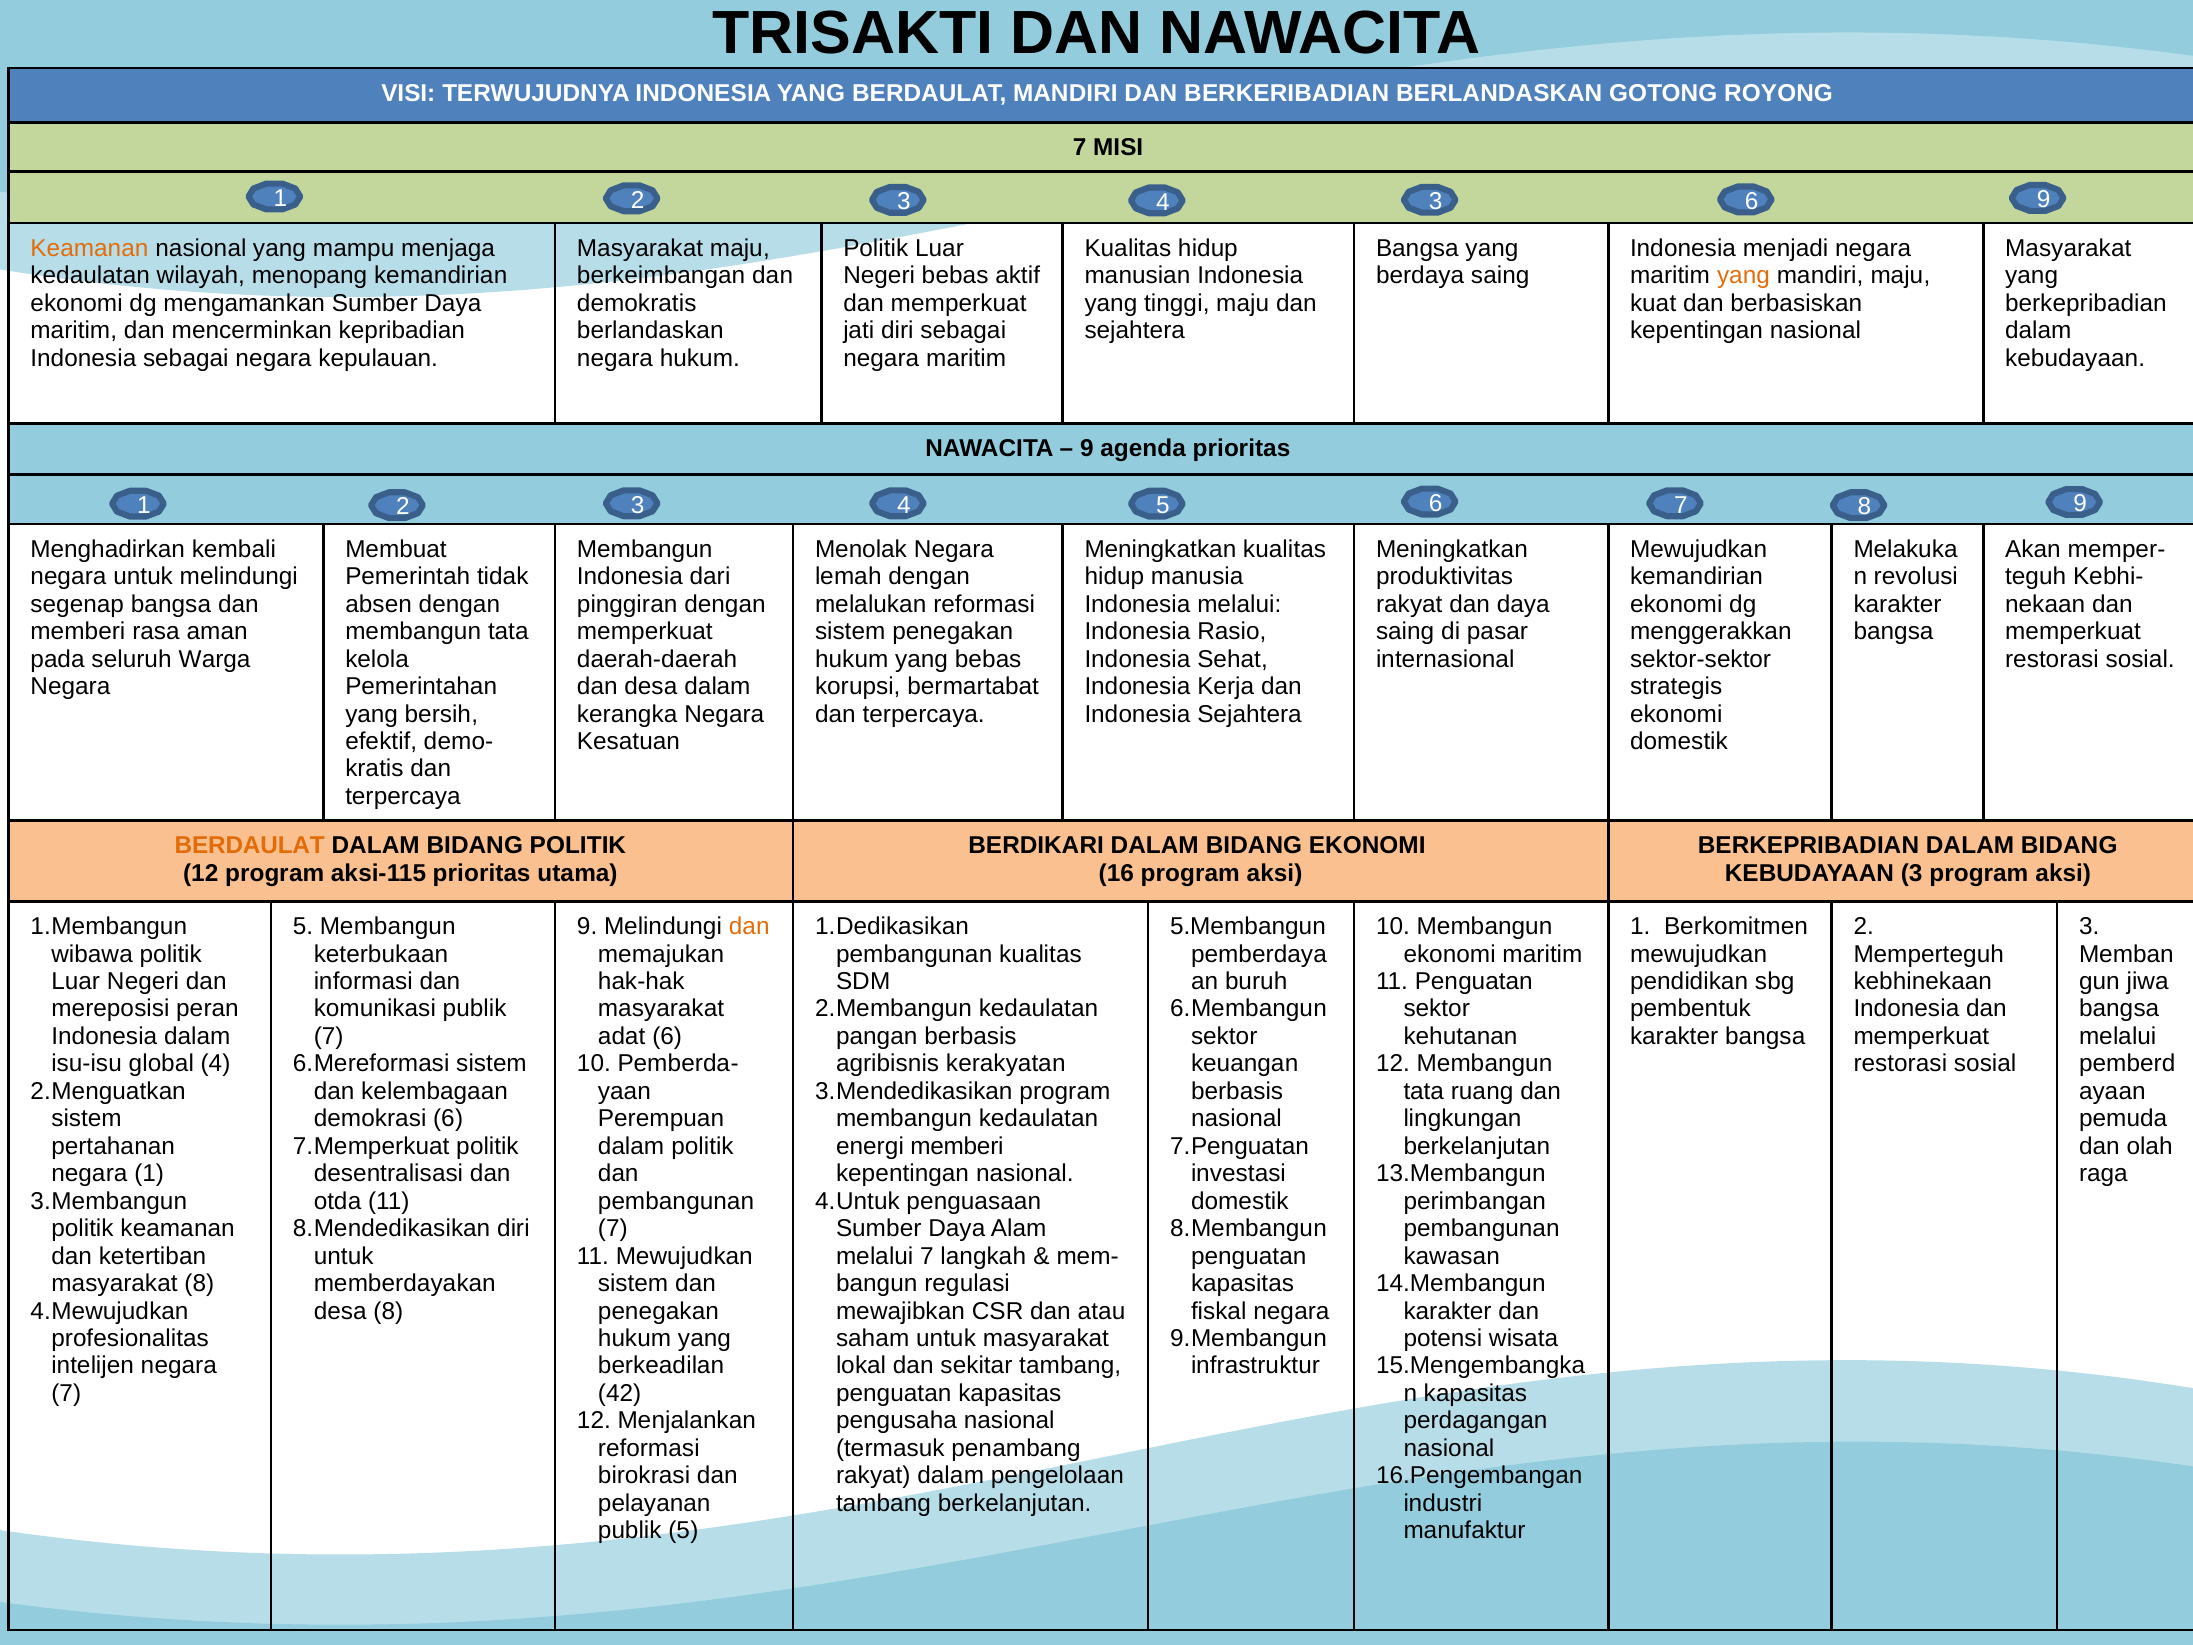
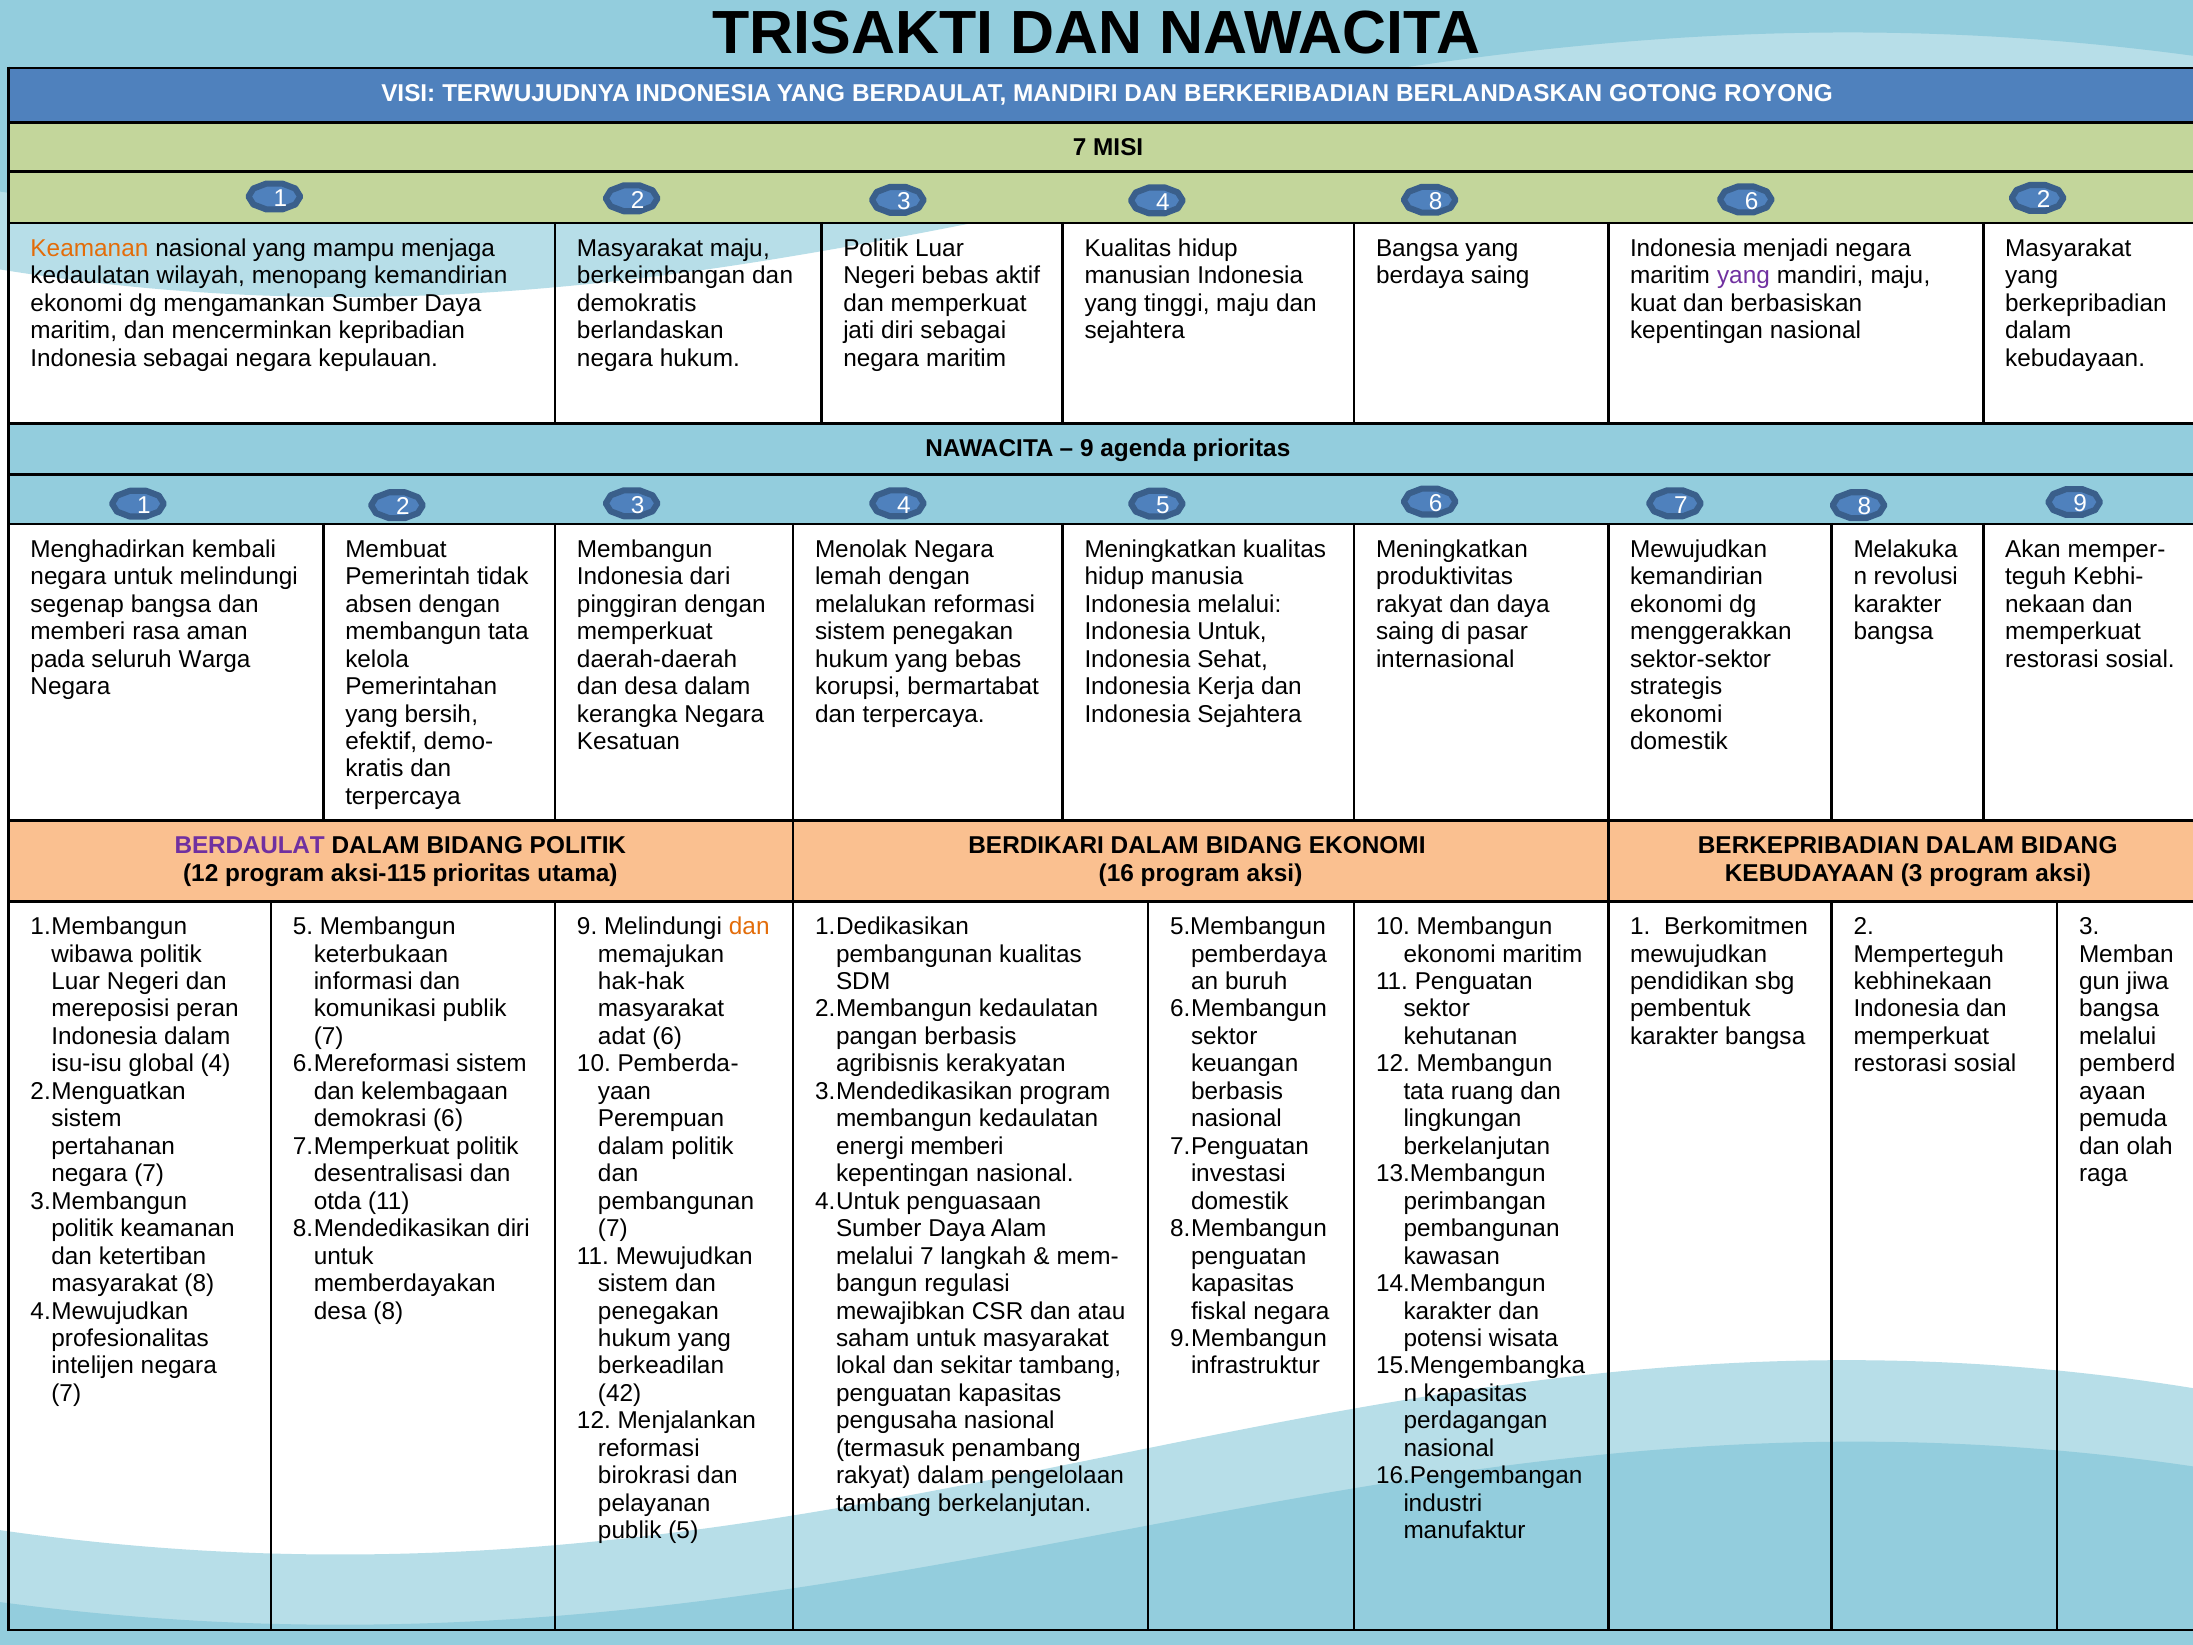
4 3: 3 -> 8
6 9: 9 -> 2
yang at (1743, 276) colour: orange -> purple
Indonesia Rasio: Rasio -> Untuk
BERDAULAT at (250, 846) colour: orange -> purple
1 at (149, 1174): 1 -> 7
